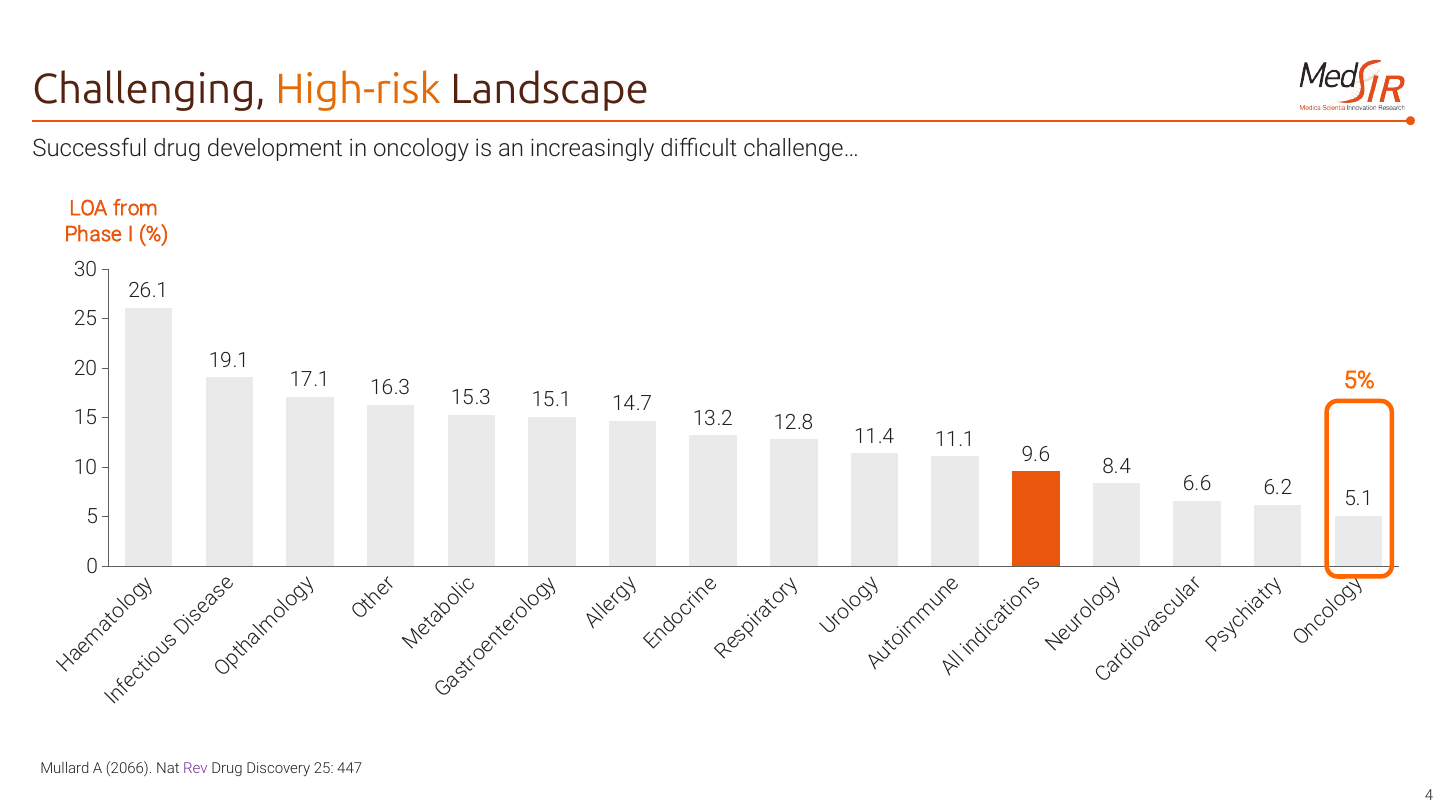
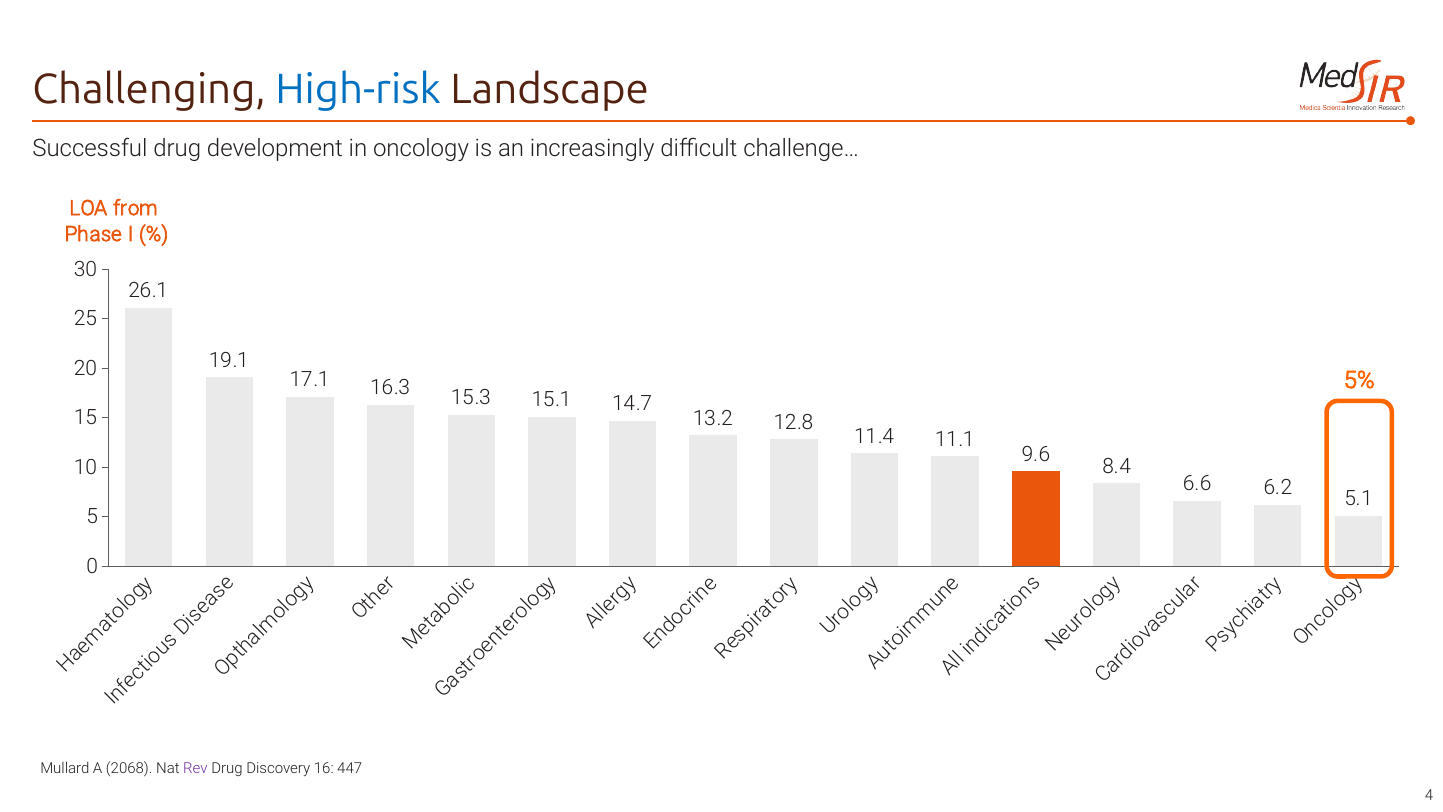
High-risk colour: orange -> blue
2066: 2066 -> 2068
Discovery 25: 25 -> 16
